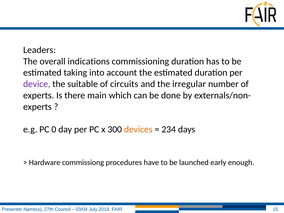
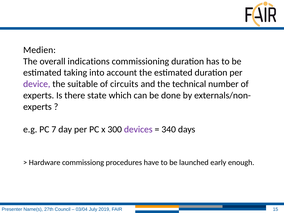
Leaders: Leaders -> Medien
irregular: irregular -> technical
main: main -> state
0: 0 -> 7
devices colour: orange -> purple
234: 234 -> 340
